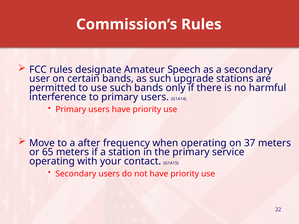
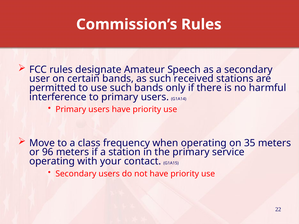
upgrade: upgrade -> received
after: after -> class
37: 37 -> 35
65: 65 -> 96
